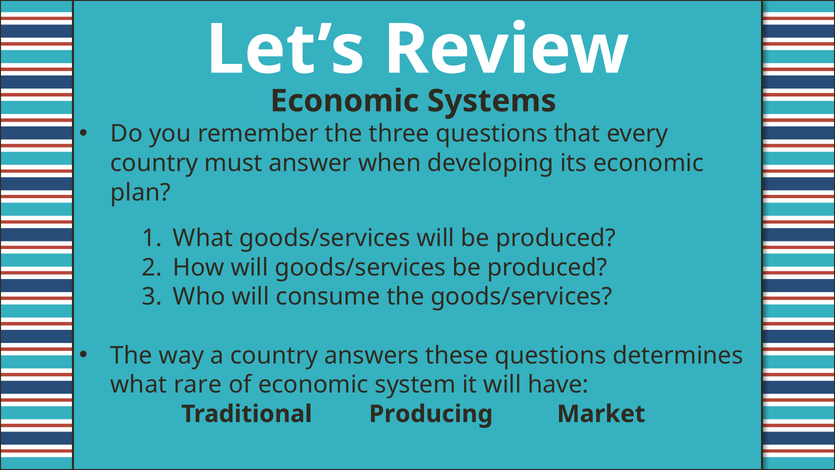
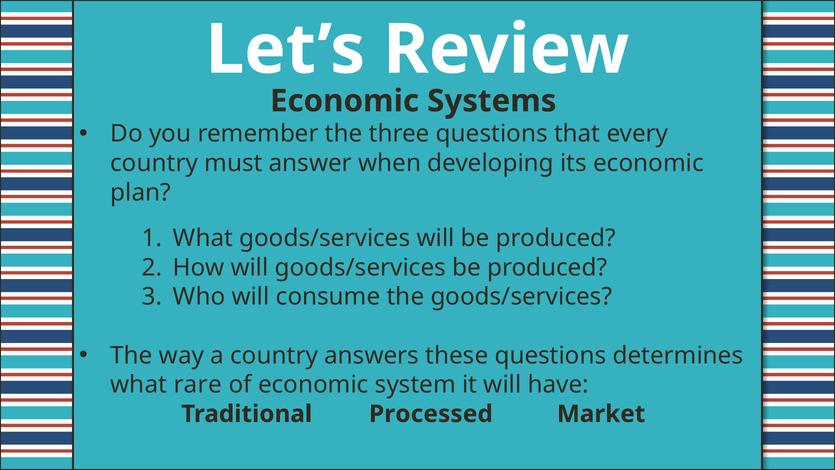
Producing: Producing -> Processed
